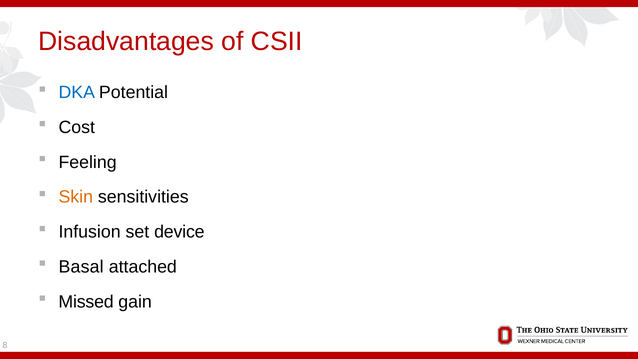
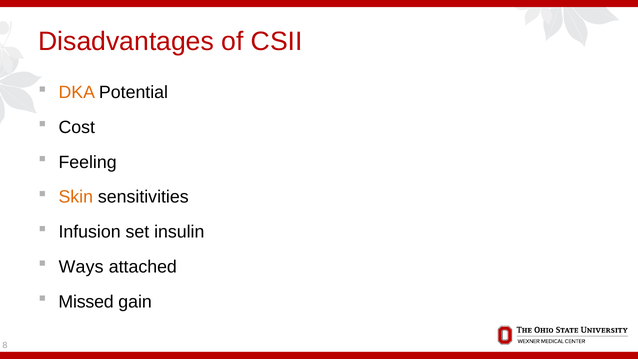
DKA colour: blue -> orange
device: device -> insulin
Basal: Basal -> Ways
